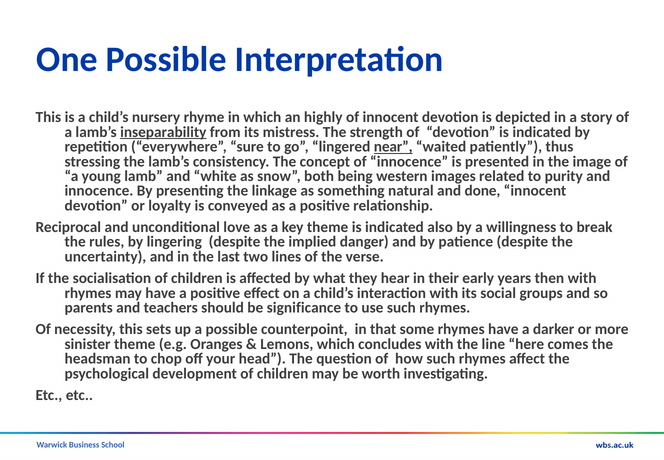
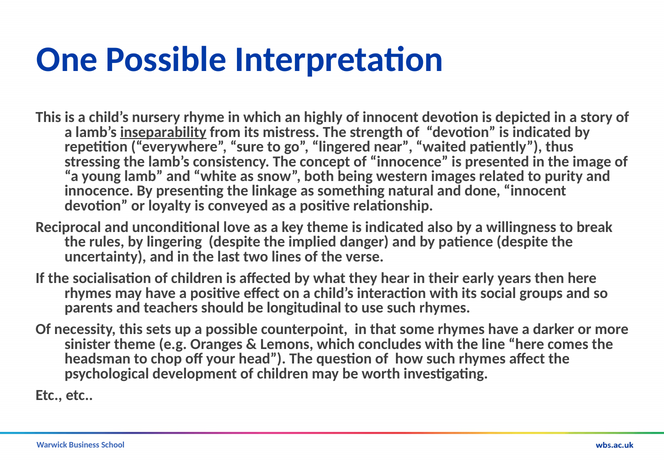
near underline: present -> none
then with: with -> here
significance: significance -> longitudinal
